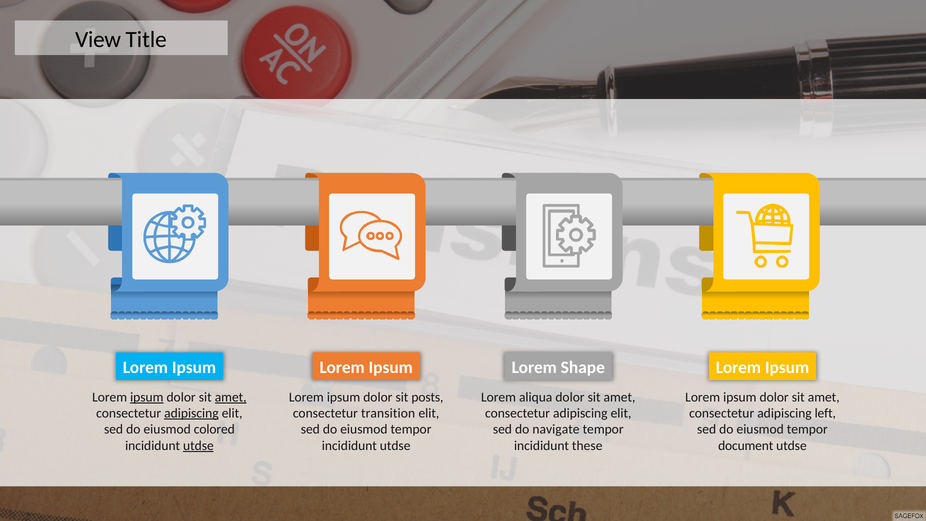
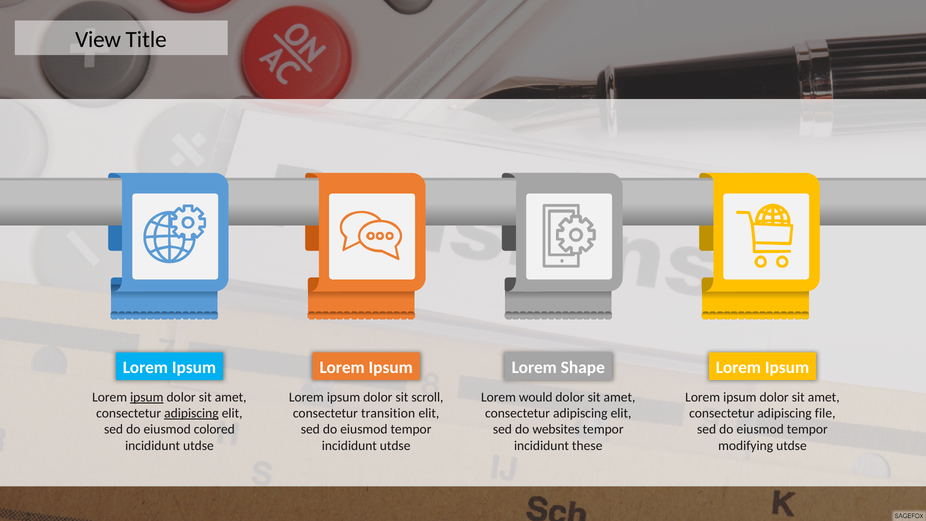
amet at (231, 397) underline: present -> none
posts: posts -> scroll
aliqua: aliqua -> would
left: left -> file
navigate: navigate -> websites
document: document -> modifying
utdse at (198, 446) underline: present -> none
